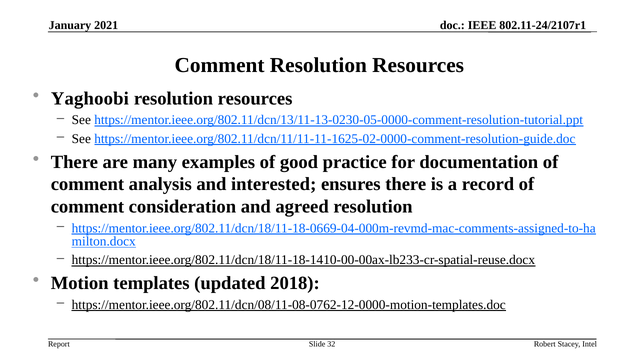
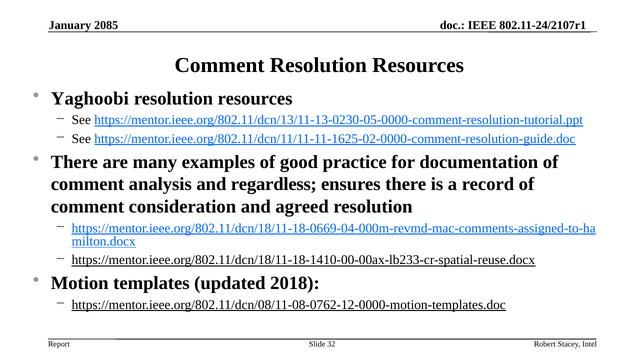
2021: 2021 -> 2085
interested: interested -> regardless
